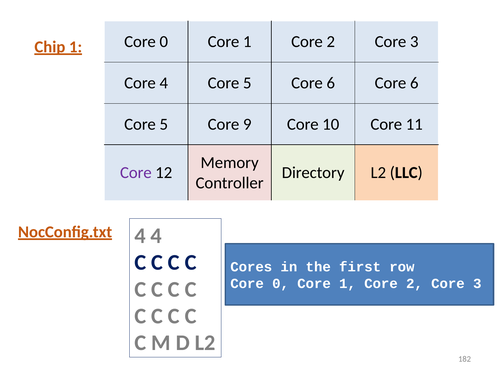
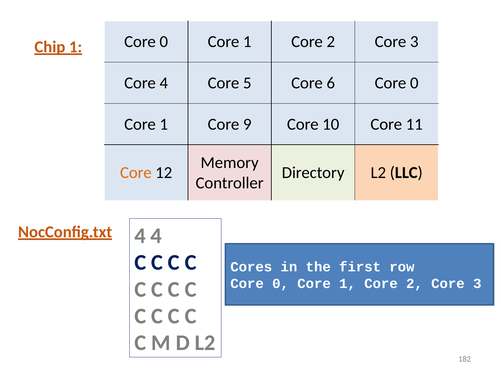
6 Core 6: 6 -> 0
5 at (164, 124): 5 -> 1
Core at (136, 173) colour: purple -> orange
